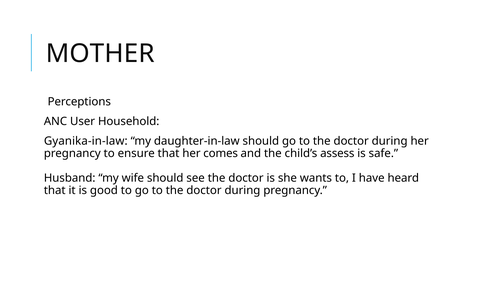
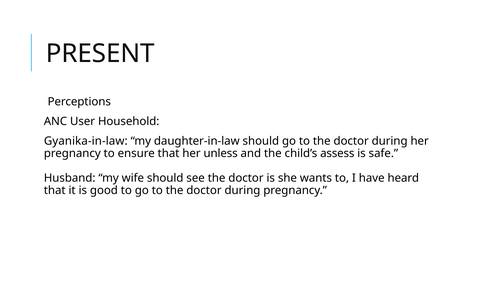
MOTHER: MOTHER -> PRESENT
comes: comes -> unless
